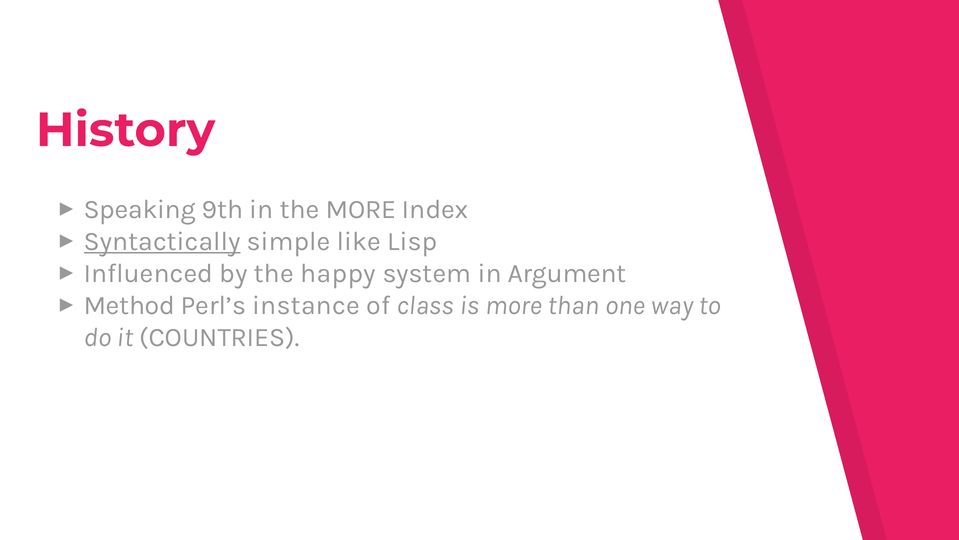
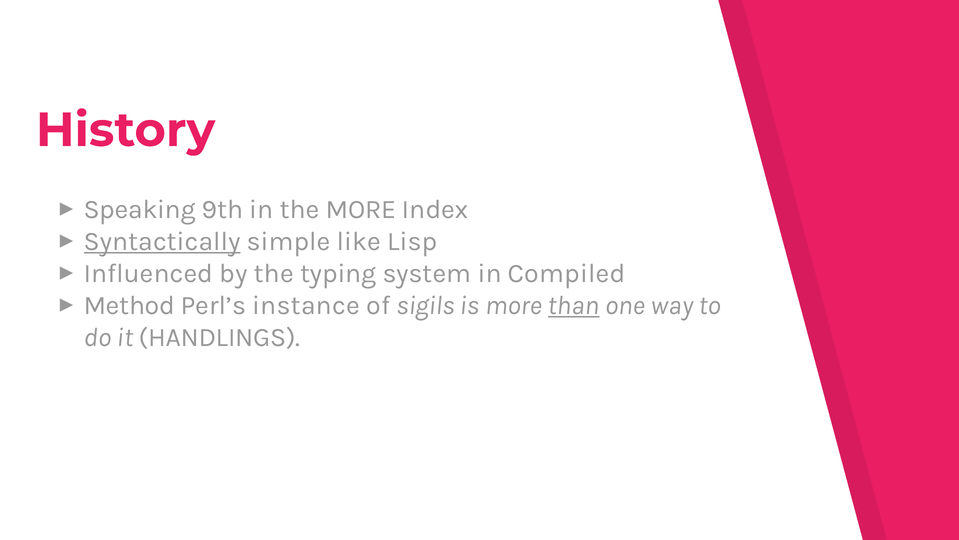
happy: happy -> typing
Argument: Argument -> Compiled
class: class -> sigils
than underline: none -> present
COUNTRIES: COUNTRIES -> HANDLINGS
